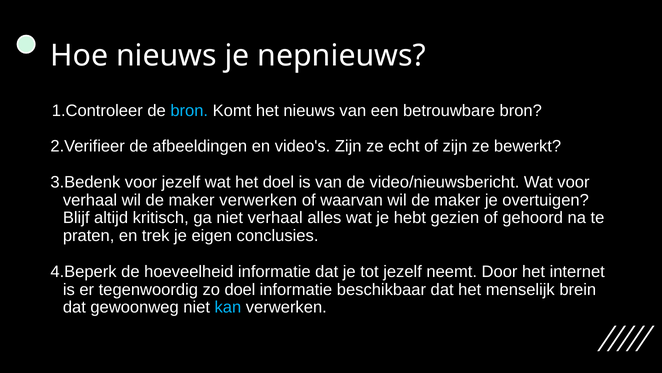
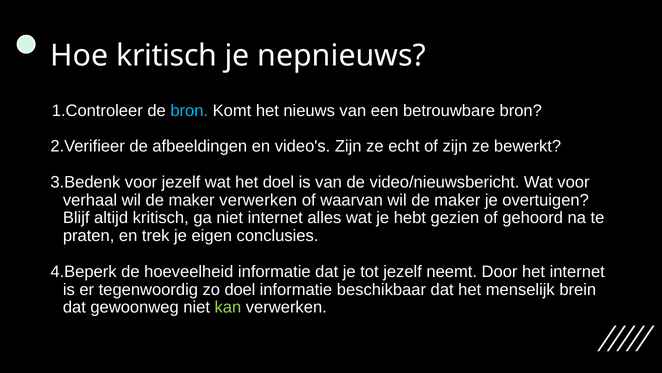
Hoe nieuws: nieuws -> kritisch
niet verhaal: verhaal -> internet
kan colour: light blue -> light green
